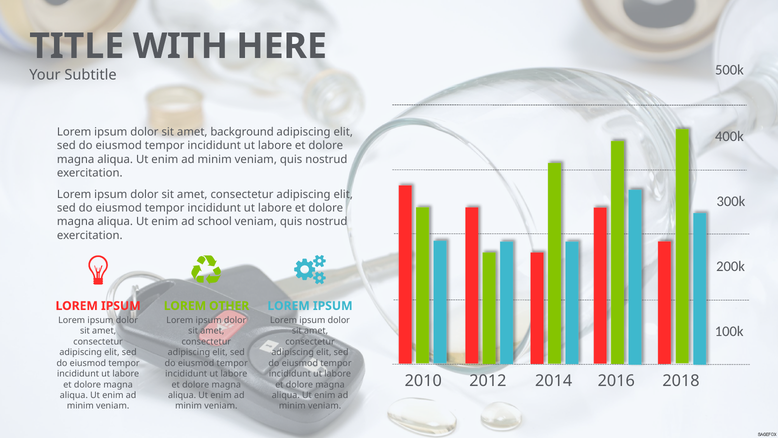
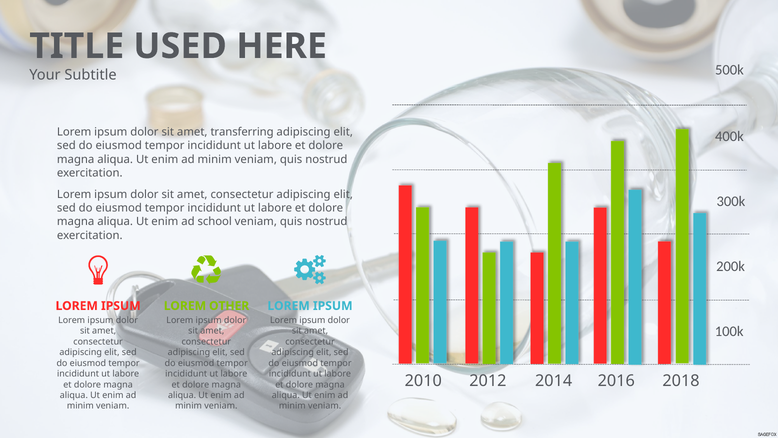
WITH: WITH -> USED
background: background -> transferring
